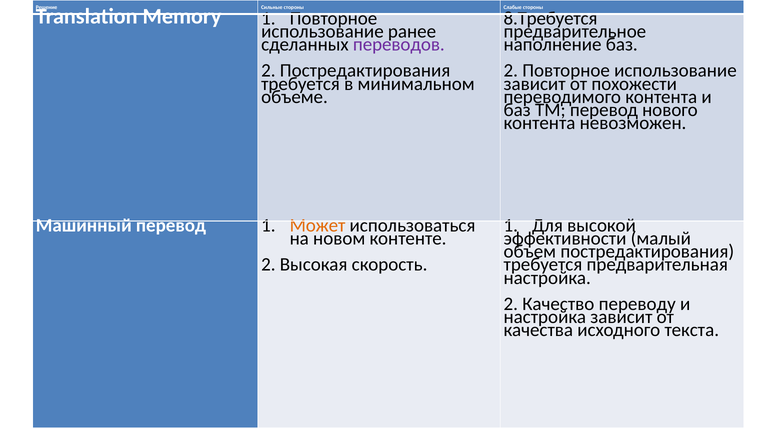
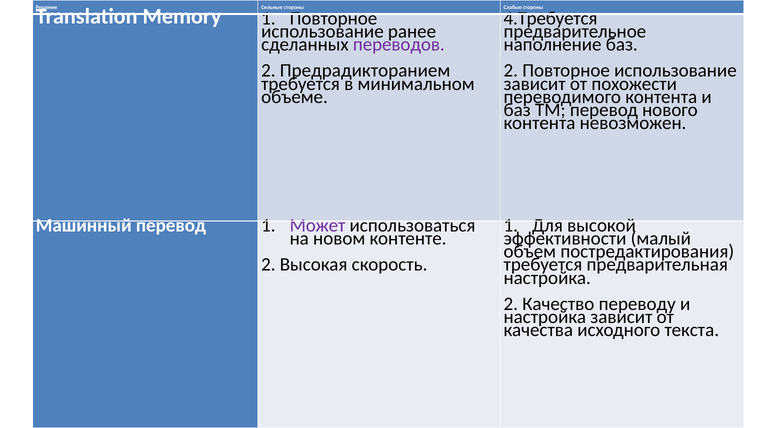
8.Требуется: 8.Требуется -> 4.Требуется
2 Постредактирования: Постредактирования -> Предрадикторанием
Может colour: orange -> purple
